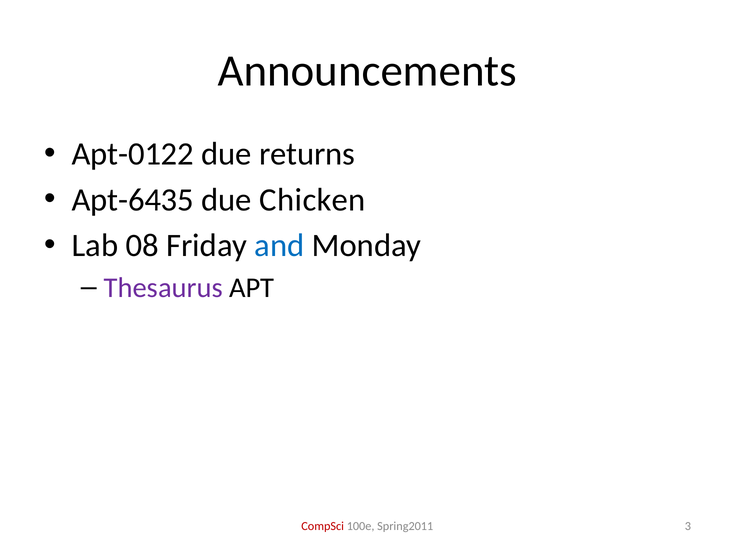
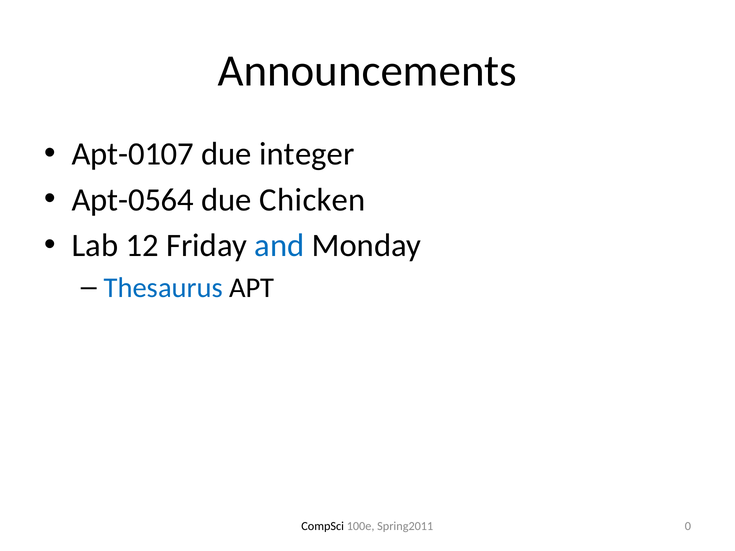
Apt-0122: Apt-0122 -> Apt-0107
returns: returns -> integer
Apt-6435: Apt-6435 -> Apt-0564
08: 08 -> 12
Thesaurus colour: purple -> blue
CompSci colour: red -> black
3: 3 -> 0
